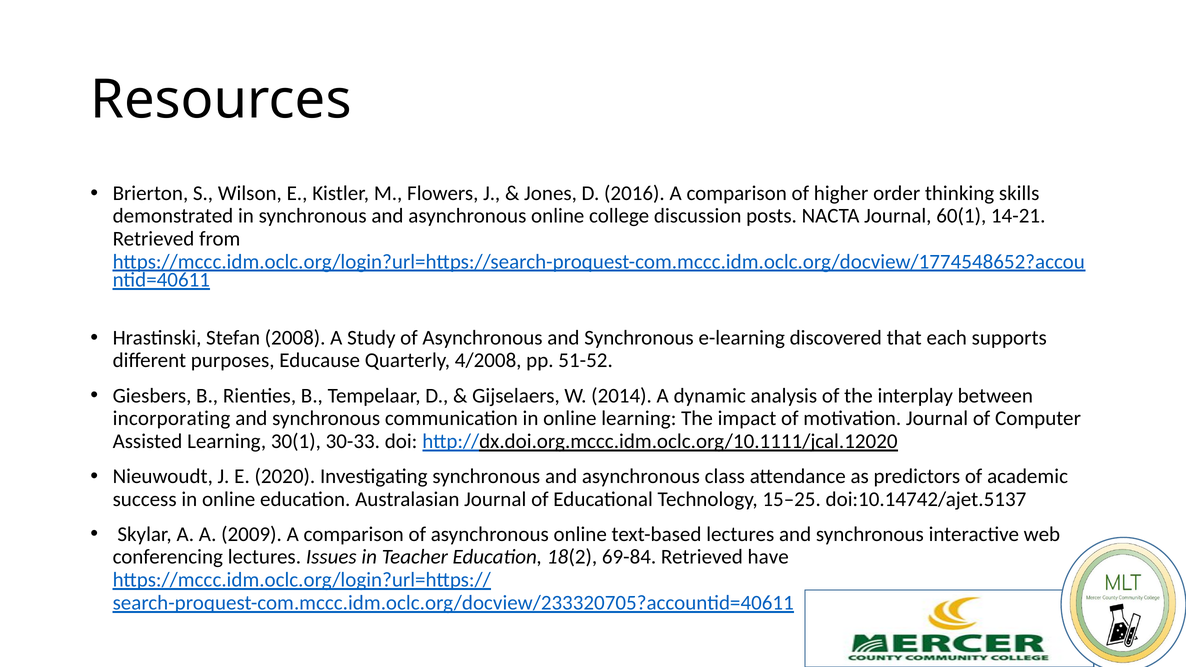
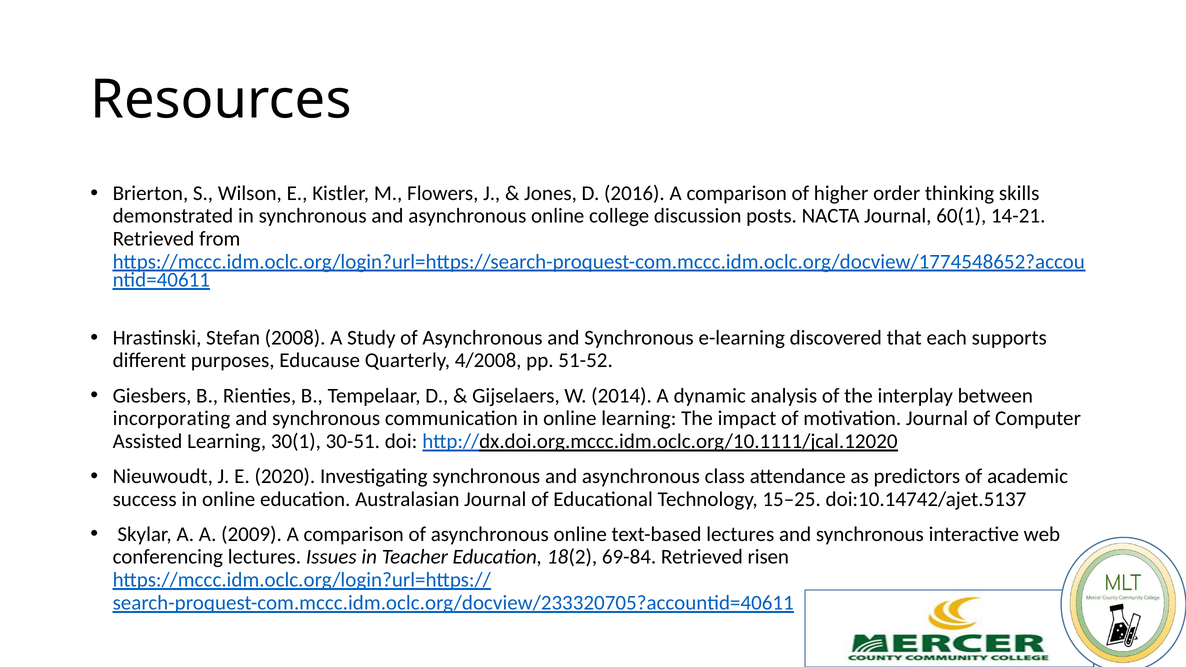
30-33: 30-33 -> 30-51
have: have -> risen
